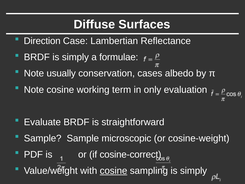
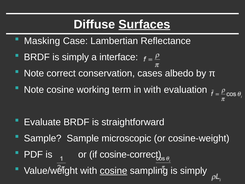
Surfaces underline: none -> present
Direction: Direction -> Masking
formulae: formulae -> interface
usually: usually -> correct
in only: only -> with
